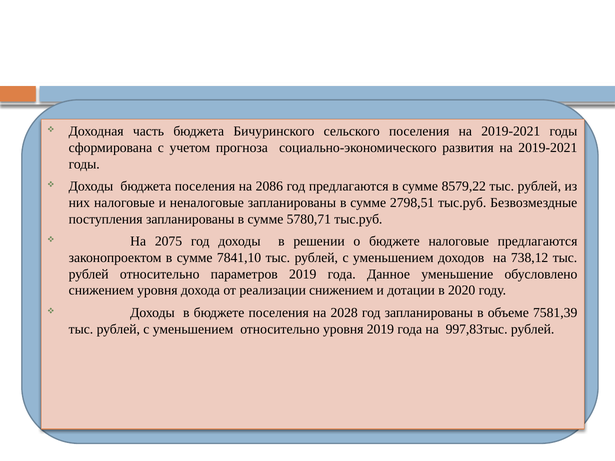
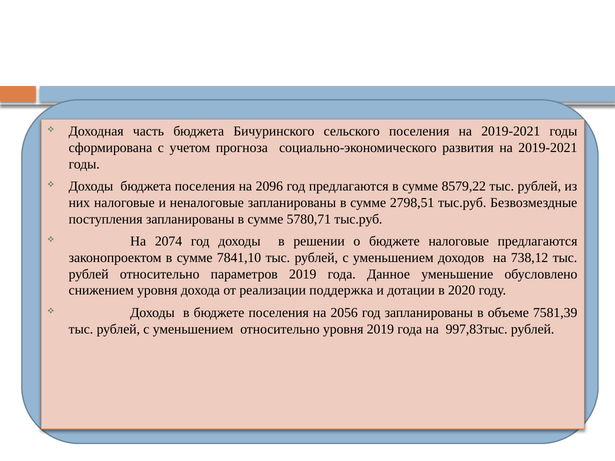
2086: 2086 -> 2096
2075: 2075 -> 2074
реализации снижением: снижением -> поддержка
2028: 2028 -> 2056
